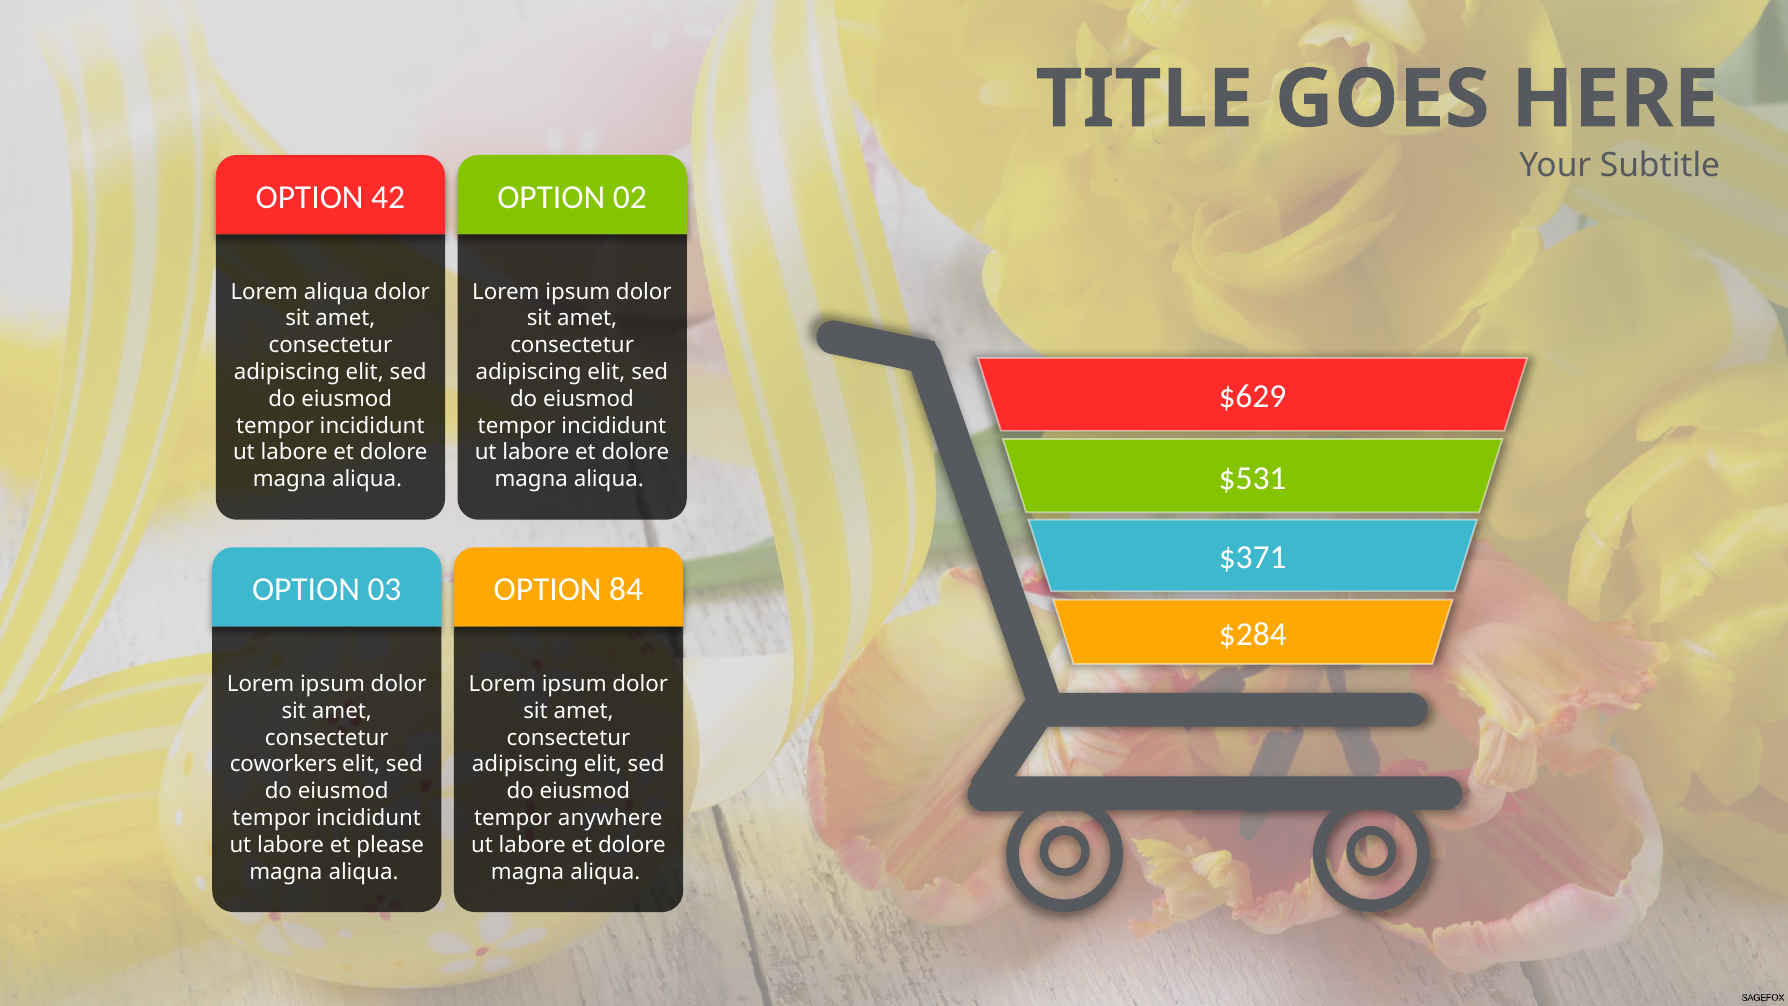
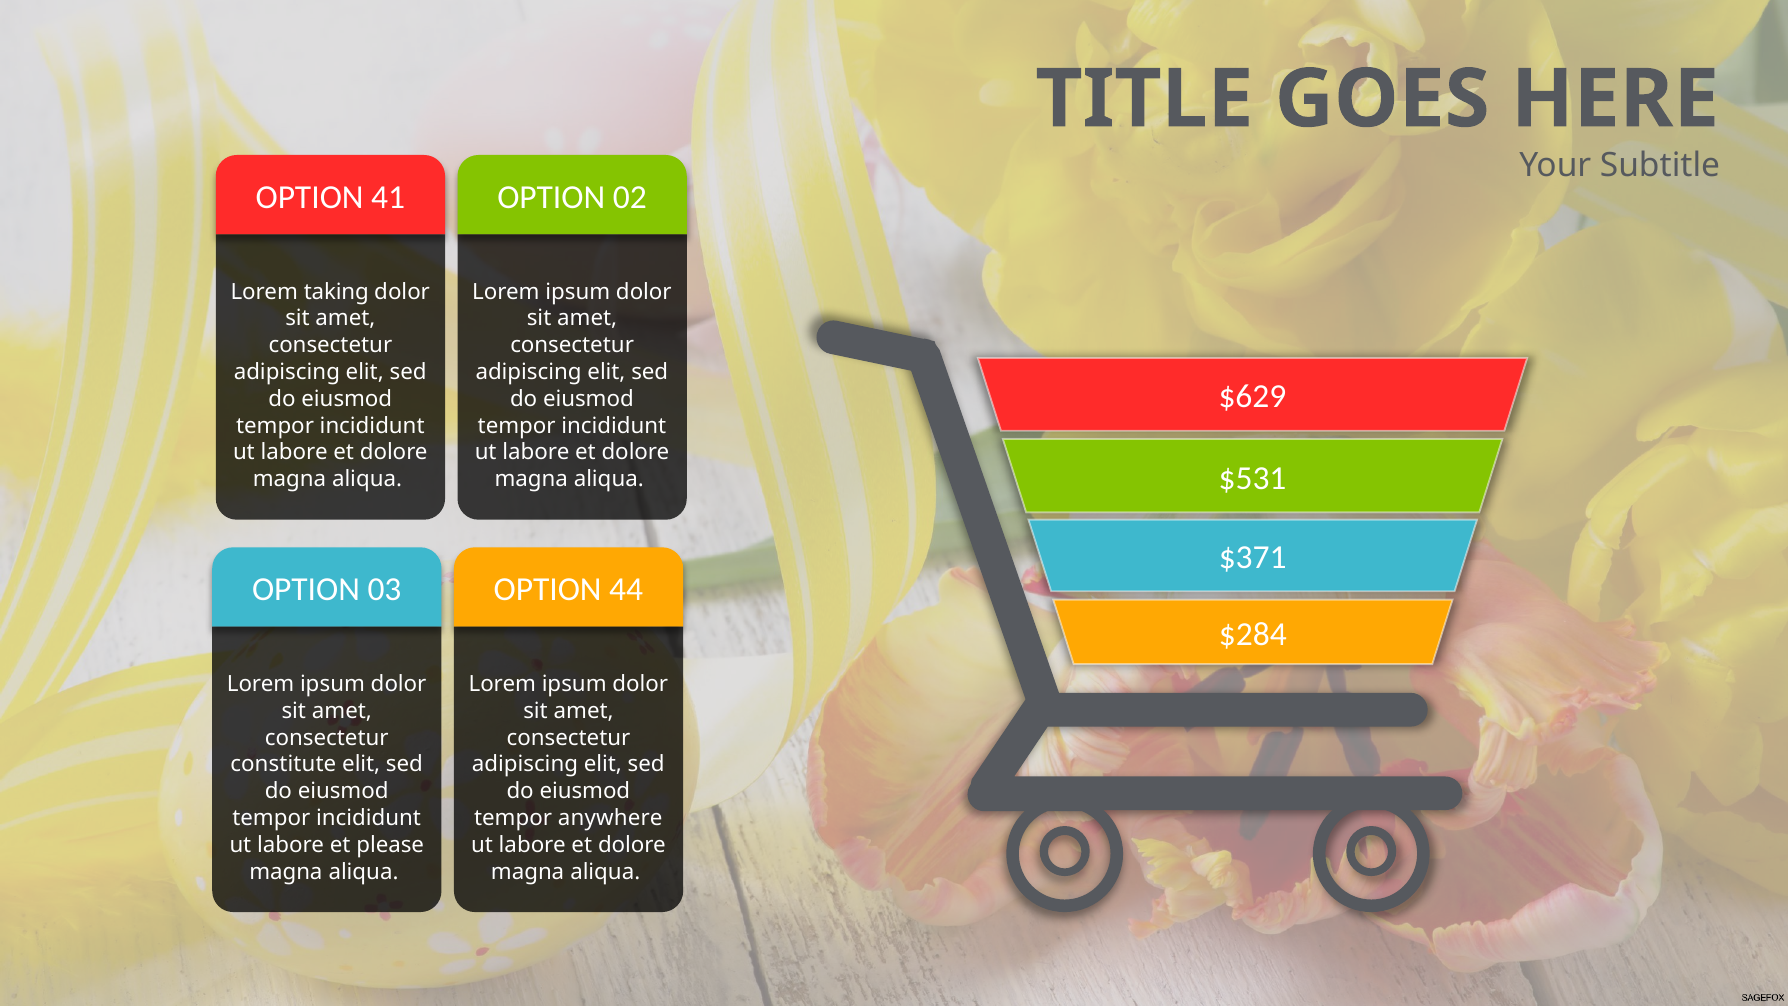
42: 42 -> 41
Lorem aliqua: aliqua -> taking
84: 84 -> 44
coworkers: coworkers -> constitute
